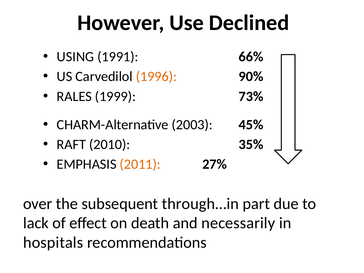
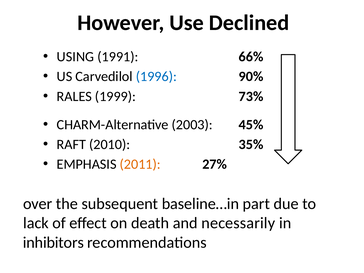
1996 colour: orange -> blue
through…in: through…in -> baseline…in
hospitals: hospitals -> inhibitors
